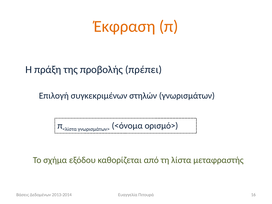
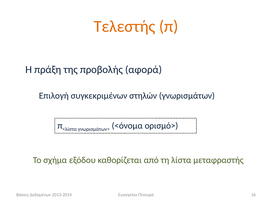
Έκφραση: Έκφραση -> Τελεστής
πρέπει: πρέπει -> αφορά
